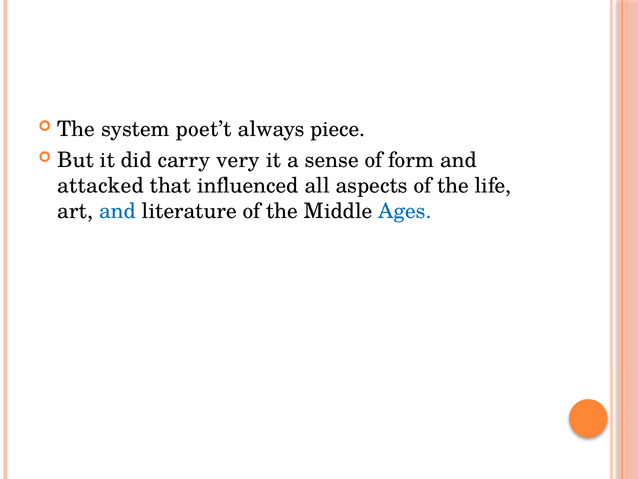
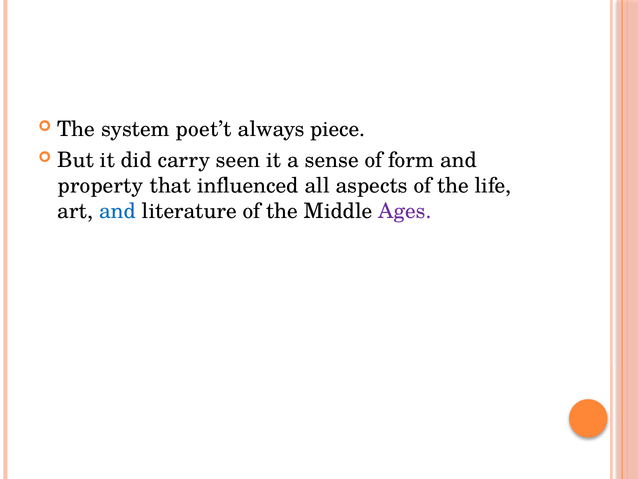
very: very -> seen
attacked: attacked -> property
Ages colour: blue -> purple
